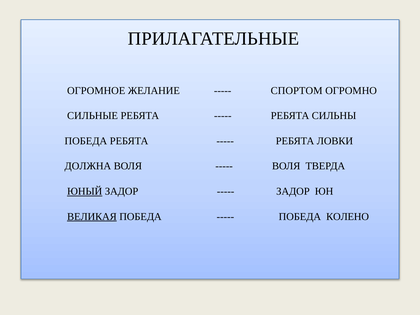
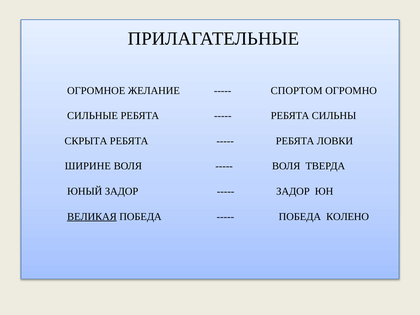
ПОБЕДА at (86, 141): ПОБЕДА -> СКРЫТА
ДОЛЖНА: ДОЛЖНА -> ШИРИНЕ
ЮНЫЙ underline: present -> none
